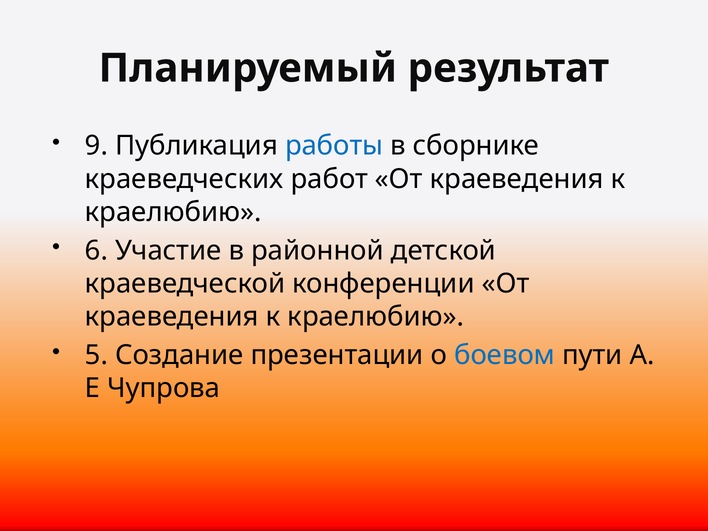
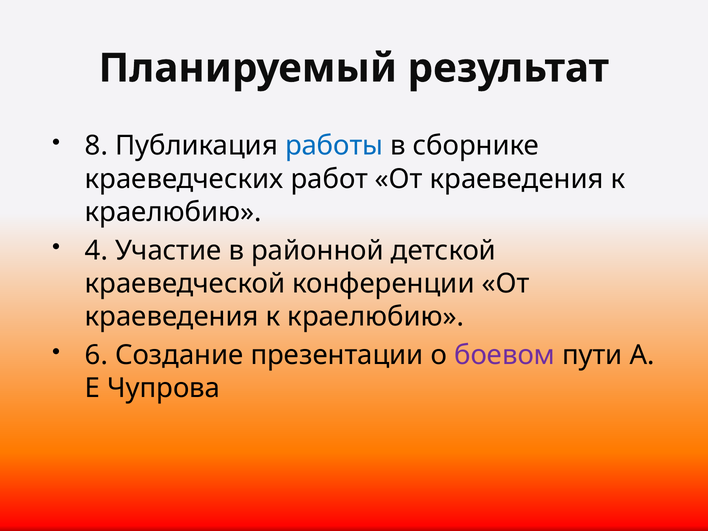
9: 9 -> 8
6: 6 -> 4
5: 5 -> 6
боевом colour: blue -> purple
